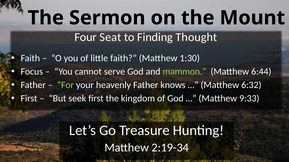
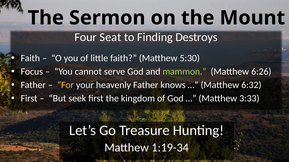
Thought: Thought -> Destroys
1:30: 1:30 -> 5:30
6:44: 6:44 -> 6:26
For colour: light green -> yellow
9:33: 9:33 -> 3:33
2:19-34: 2:19-34 -> 1:19-34
